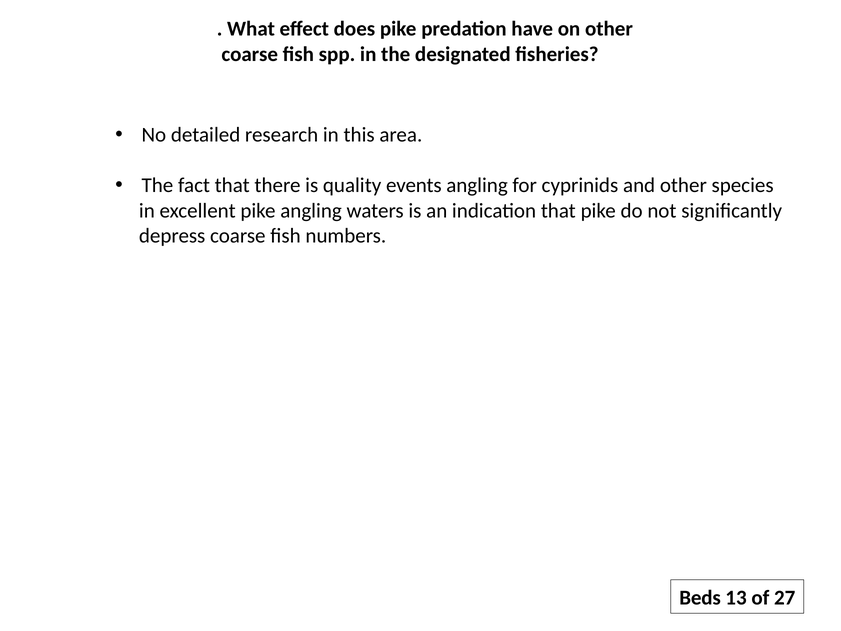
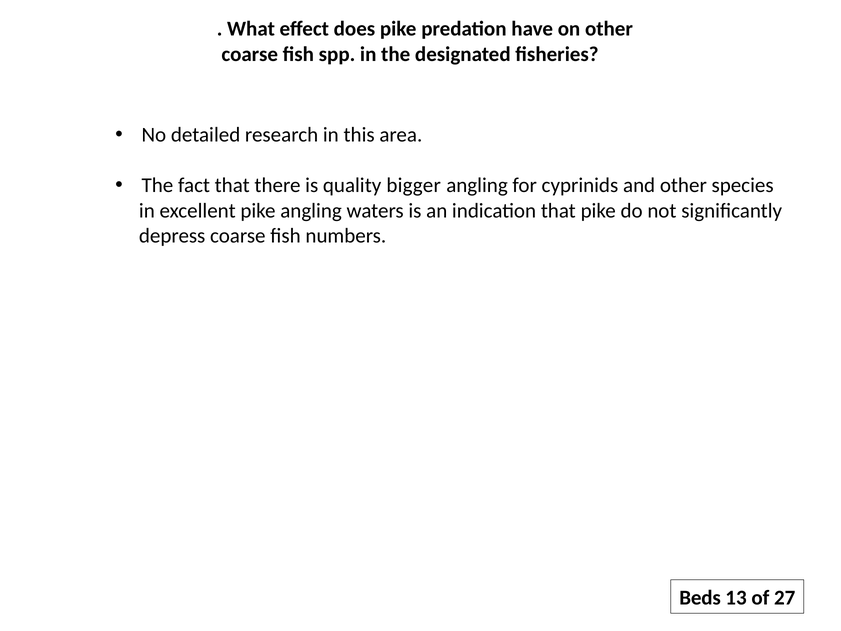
events: events -> bigger
